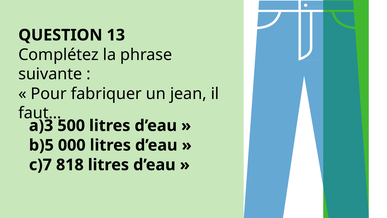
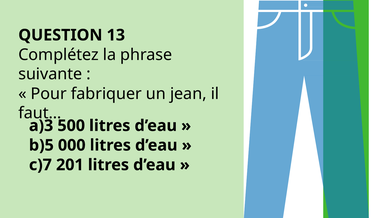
818: 818 -> 201
